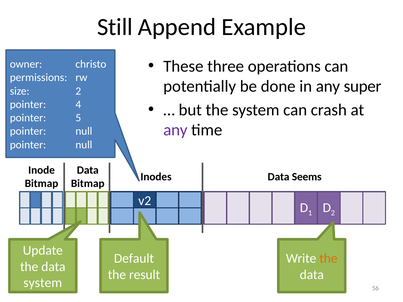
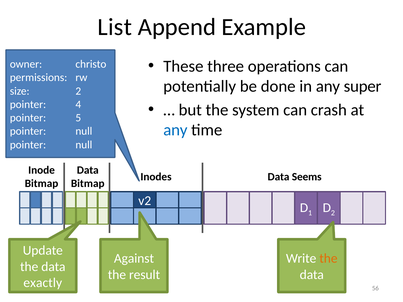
Still: Still -> List
any at (175, 130) colour: purple -> blue
Default: Default -> Against
system at (43, 283): system -> exactly
